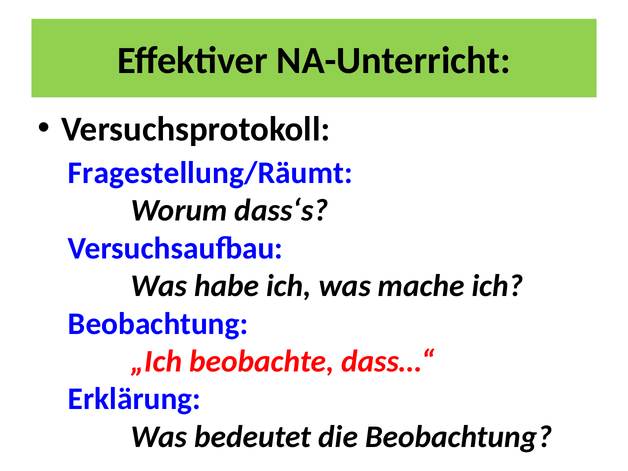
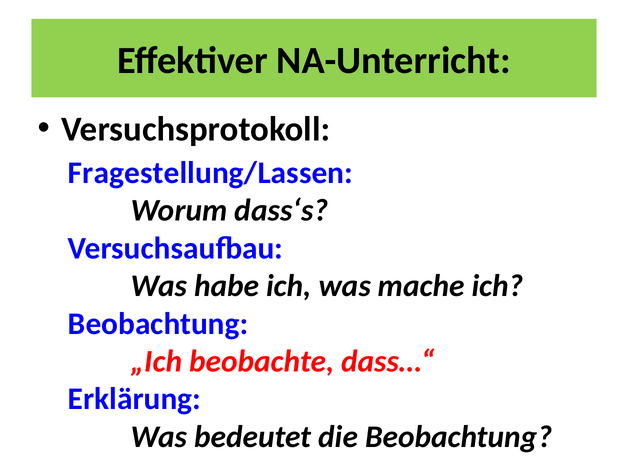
Fragestellung/Räumt: Fragestellung/Räumt -> Fragestellung/Lassen
